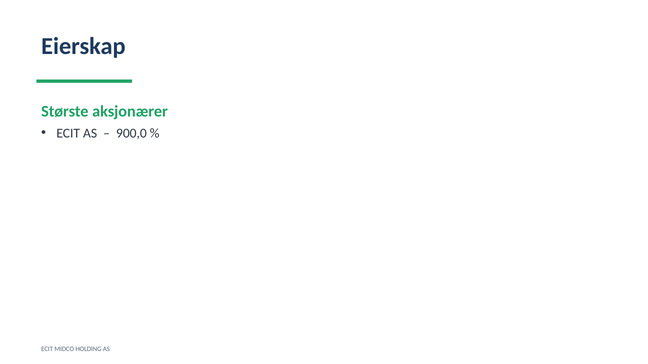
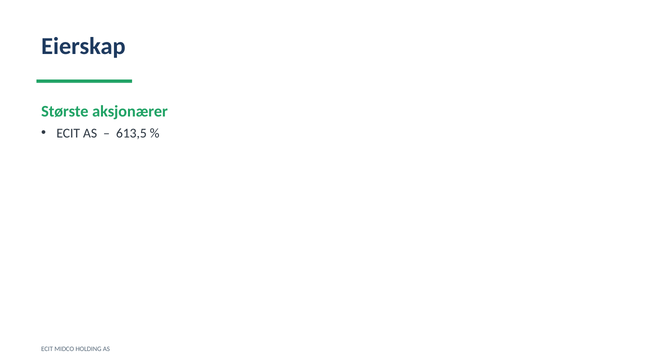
900,0: 900,0 -> 613,5
